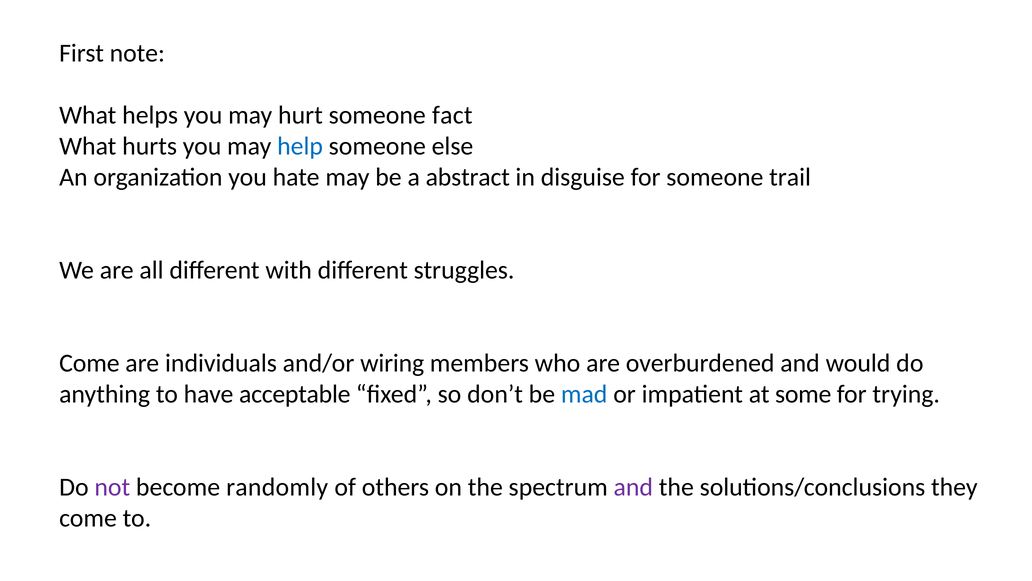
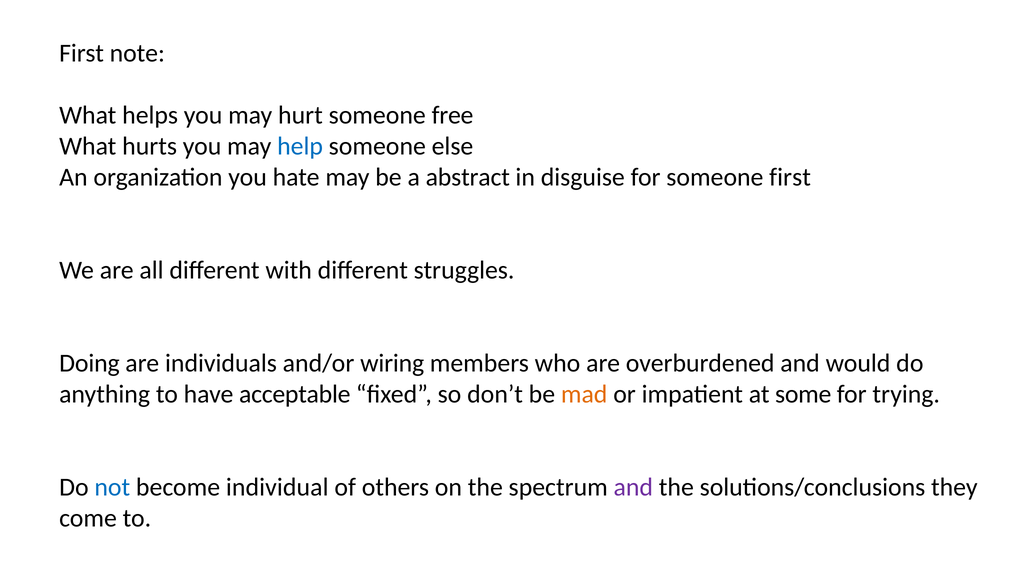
fact: fact -> free
someone trail: trail -> first
Come at (89, 363): Come -> Doing
mad colour: blue -> orange
not colour: purple -> blue
randomly: randomly -> individual
